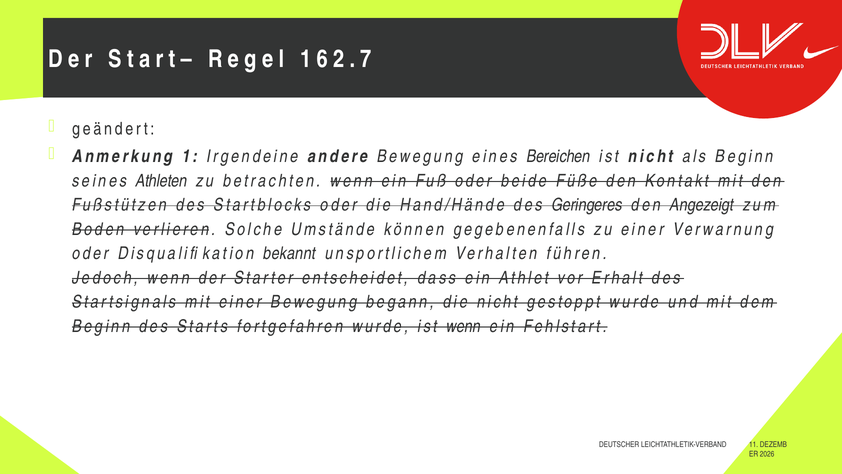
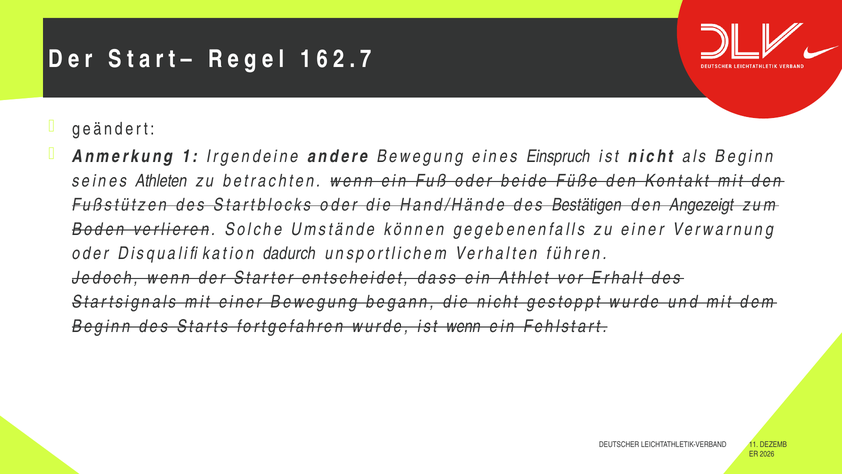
Bereichen: Bereichen -> Einspruch
Geringeres: Geringeres -> Bestätigen
bekannt: bekannt -> dadurch
